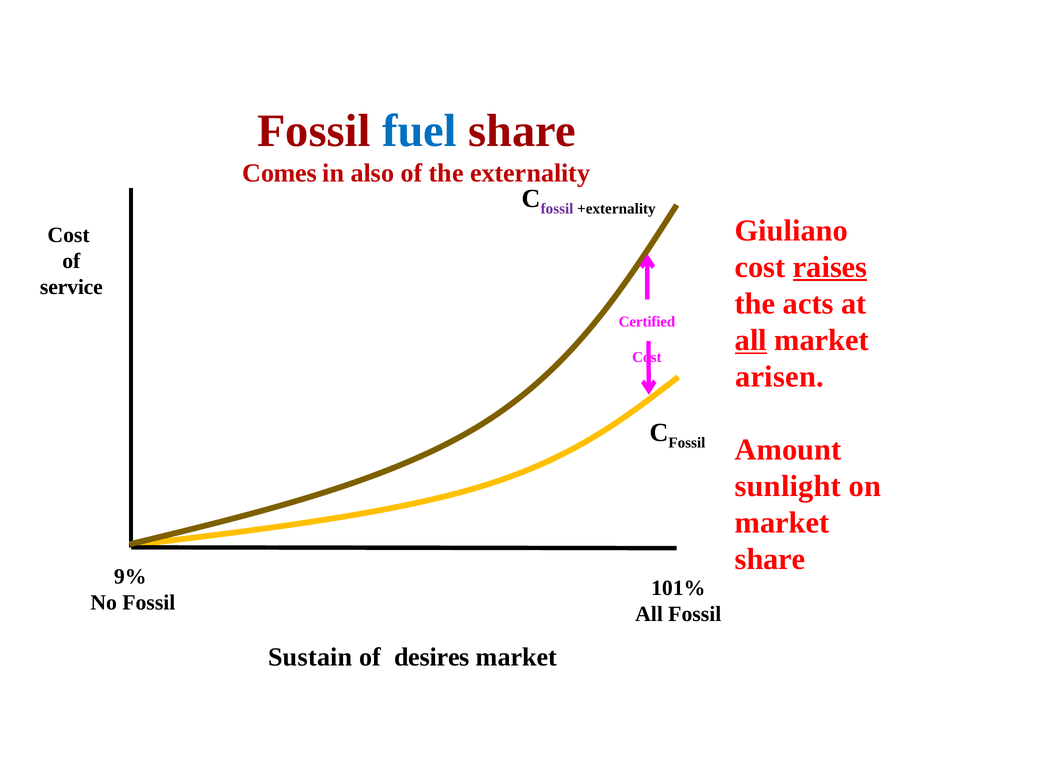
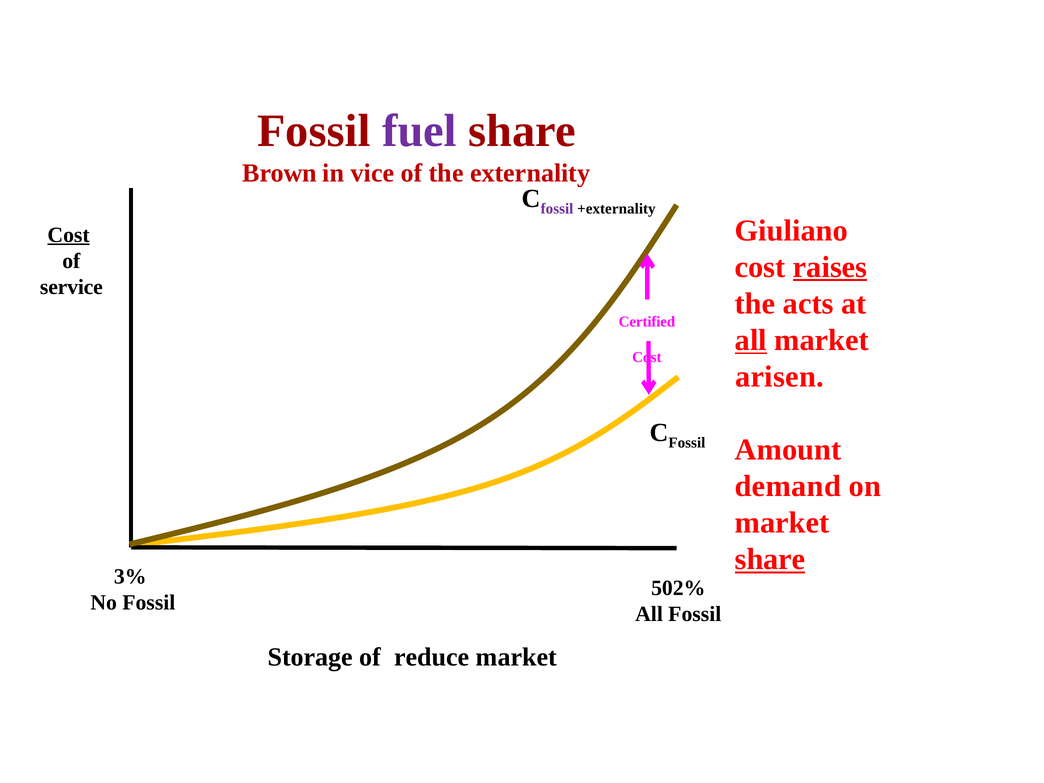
fuel colour: blue -> purple
Comes: Comes -> Brown
also: also -> vice
Cost at (69, 235) underline: none -> present
sunlight: sunlight -> demand
share at (770, 559) underline: none -> present
9%: 9% -> 3%
101%: 101% -> 502%
Sustain: Sustain -> Storage
desires: desires -> reduce
